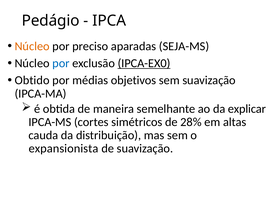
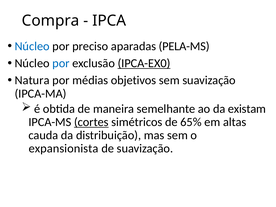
Pedágio: Pedágio -> Compra
Núcleo at (32, 46) colour: orange -> blue
SEJA-MS: SEJA-MS -> PELA-MS
Obtido: Obtido -> Natura
explicar: explicar -> existam
cortes underline: none -> present
28%: 28% -> 65%
